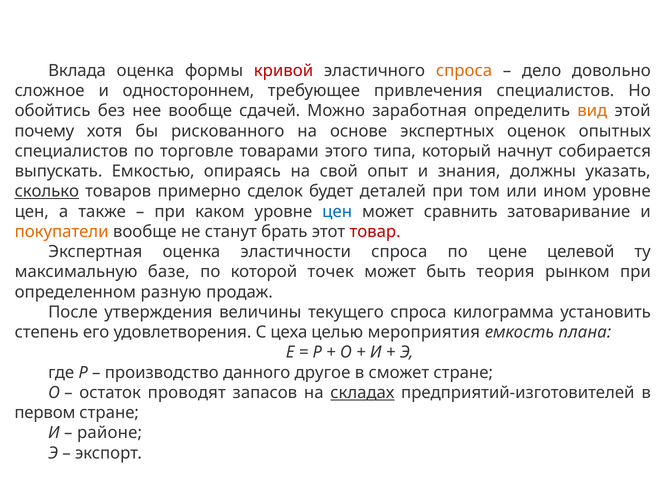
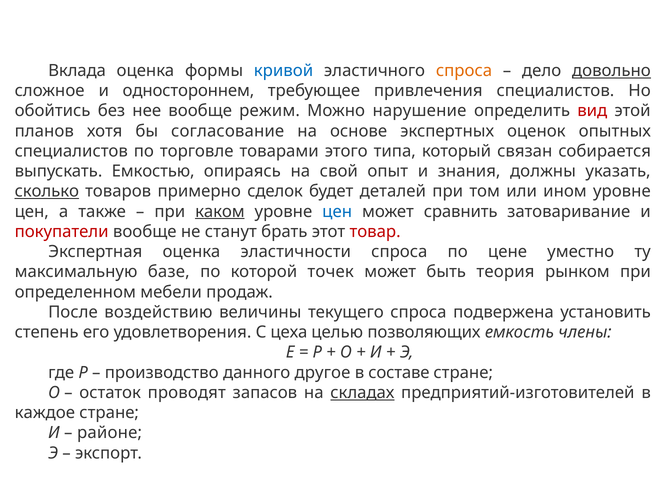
кривой colour: red -> blue
довольно underline: none -> present
сдачей: сдачей -> режим
заработная: заработная -> нарушение
вид colour: orange -> red
почему: почему -> планов
рискованного: рискованного -> согласование
начнут: начнут -> связан
каком underline: none -> present
покупатели colour: orange -> red
целевой: целевой -> уместно
разную: разную -> мебели
утверждения: утверждения -> воздействию
килограмма: килограмма -> подвержена
мероприятия: мероприятия -> позволяющих
плана: плана -> члены
сможет: сможет -> составе
первом: первом -> каждое
